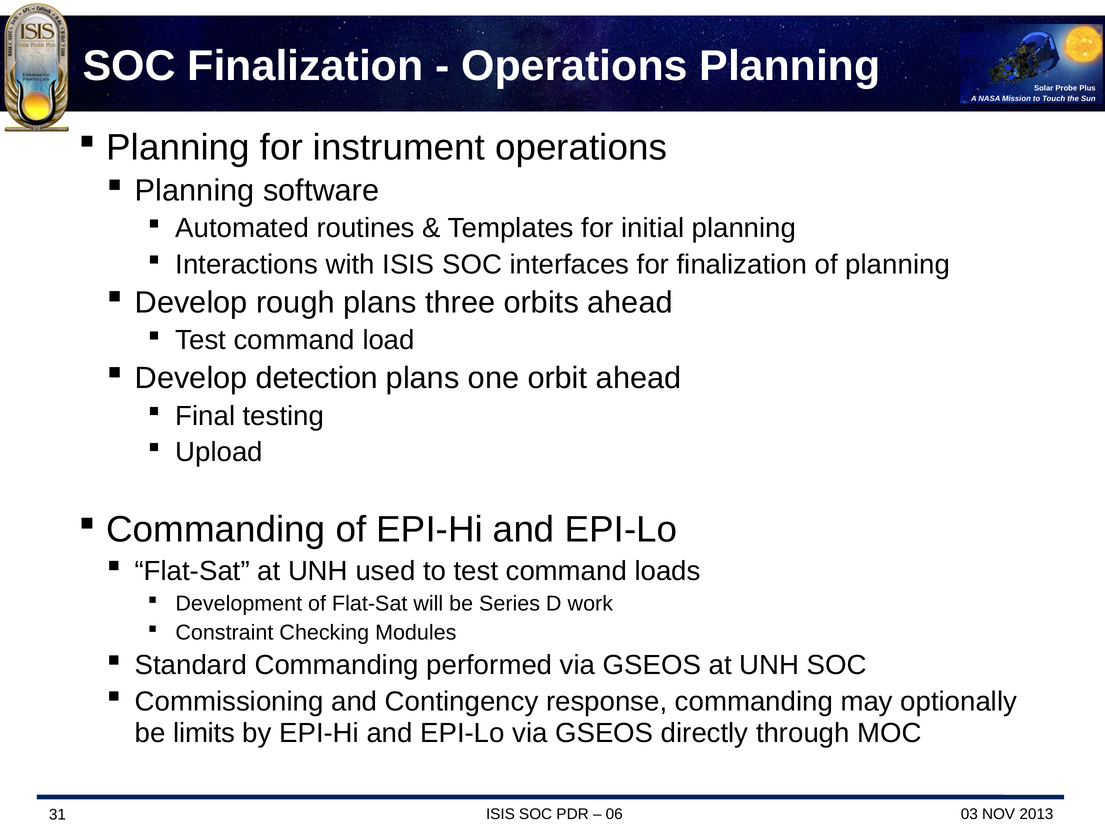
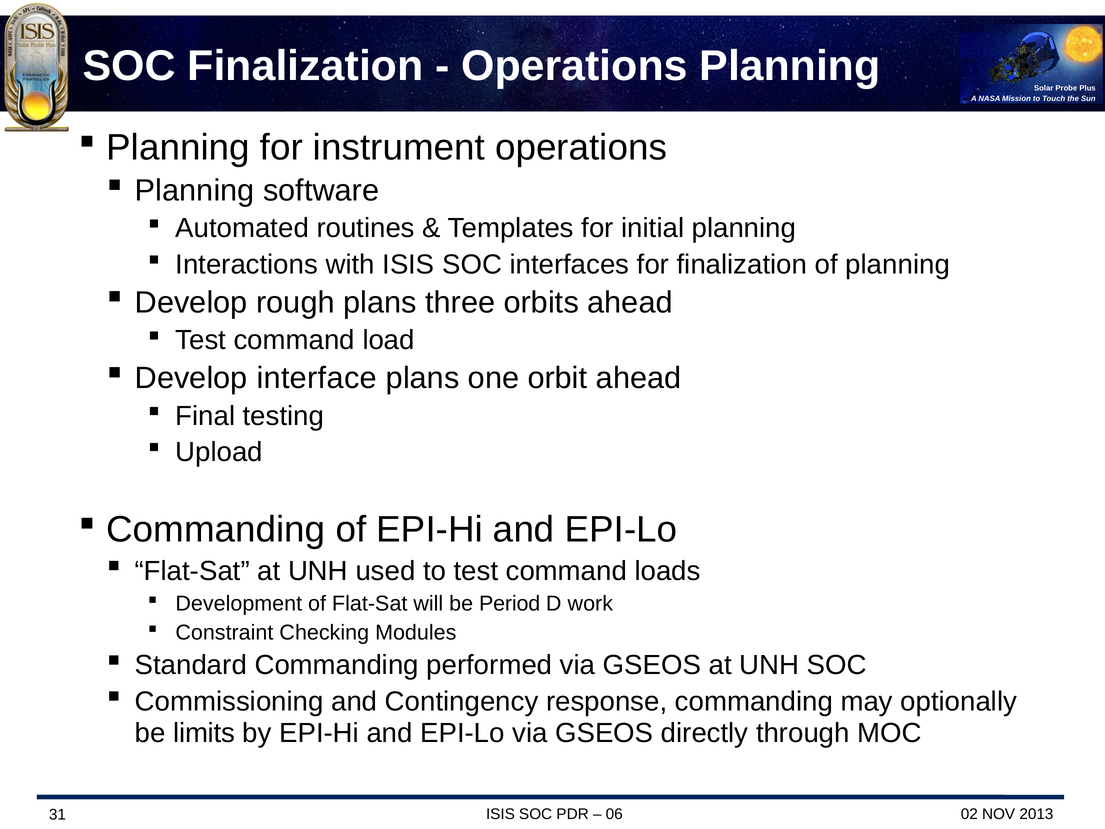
detection: detection -> interface
Series: Series -> Period
03: 03 -> 02
